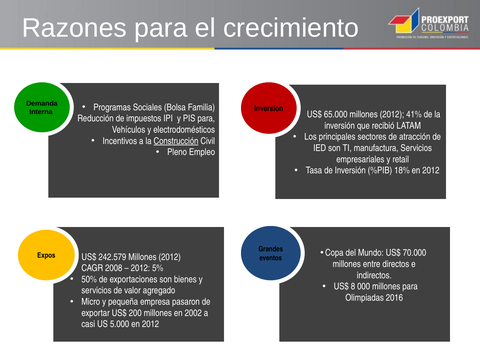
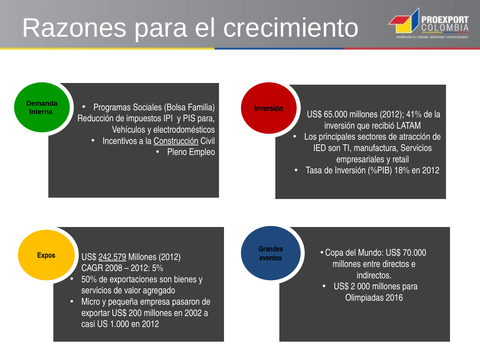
242.579 underline: none -> present
8: 8 -> 2
5.000: 5.000 -> 1.000
